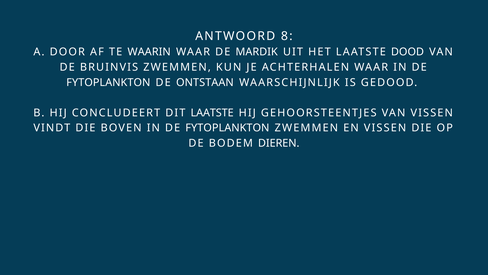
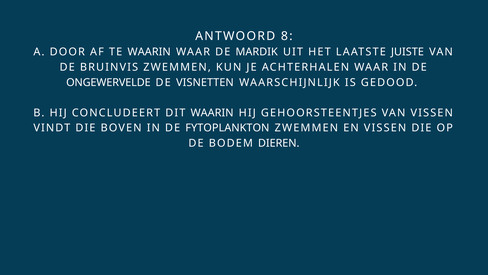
DOOD: DOOD -> JUISTE
FYTOPLANKTON at (108, 82): FYTOPLANKTON -> ONGEWERVELDE
ONTSTAAN: ONTSTAAN -> VISNETTEN
DIT LAATSTE: LAATSTE -> WAARIN
